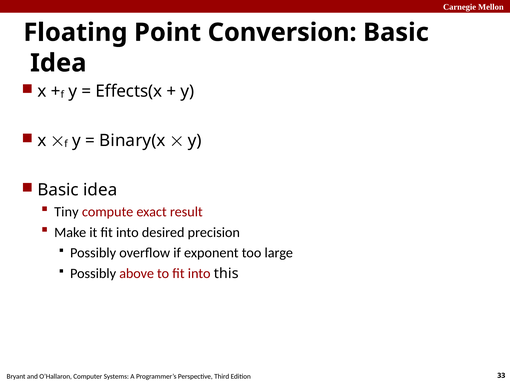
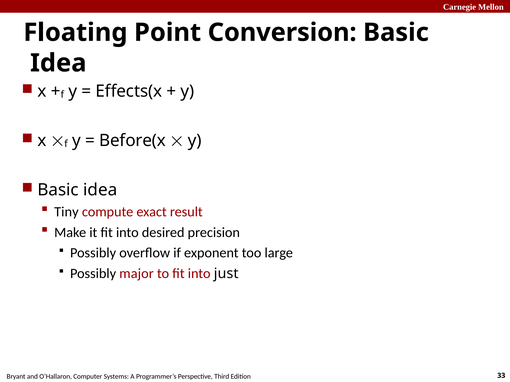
Binary(x: Binary(x -> Before(x
above: above -> major
this: this -> just
